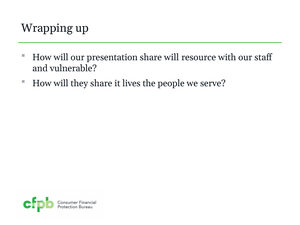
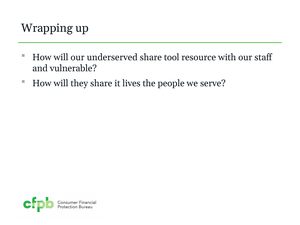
presentation: presentation -> underserved
share will: will -> tool
